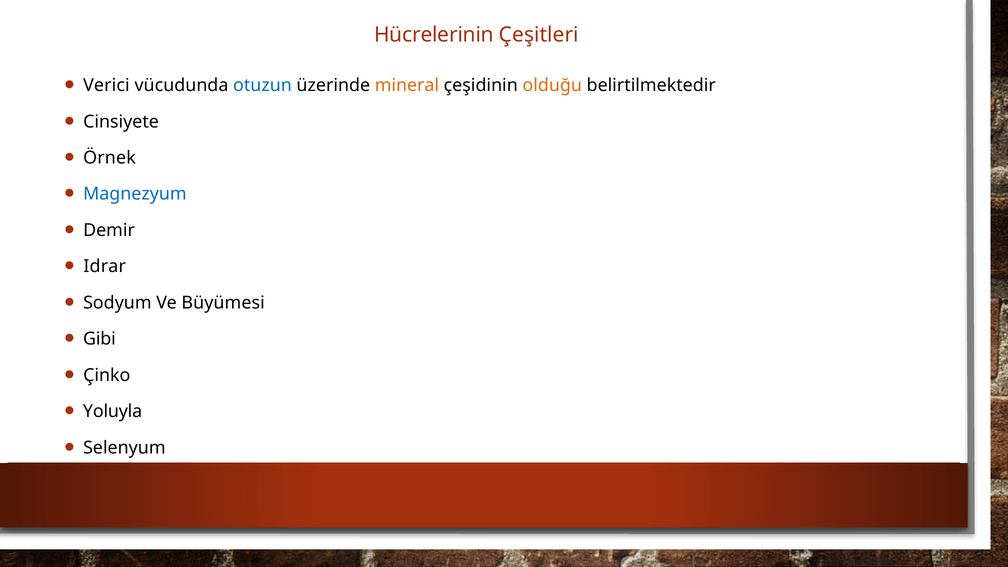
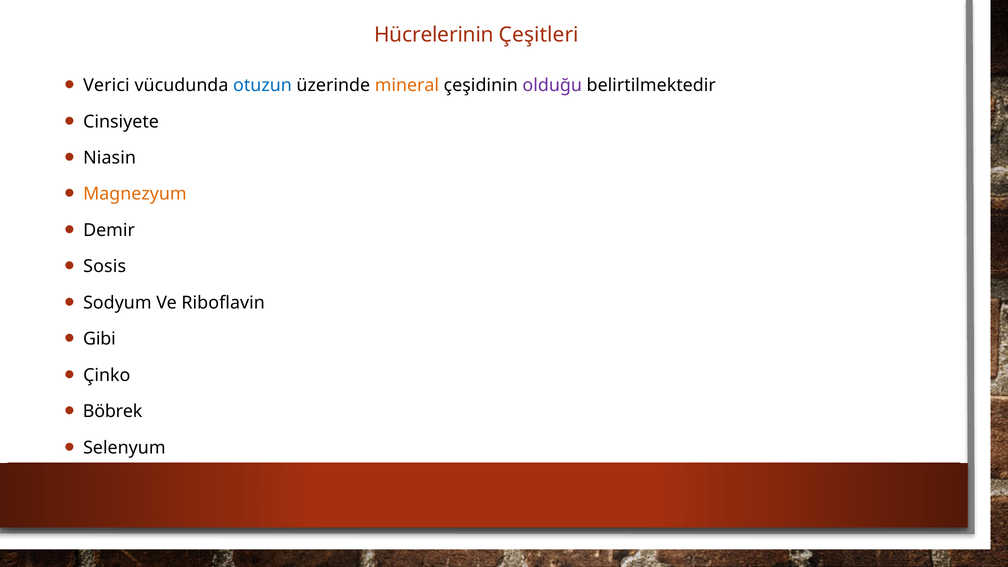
olduğu colour: orange -> purple
Örnek: Örnek -> Niasin
Magnezyum colour: blue -> orange
Idrar: Idrar -> Sosis
Büyümesi: Büyümesi -> Riboflavin
Yoluyla: Yoluyla -> Böbrek
